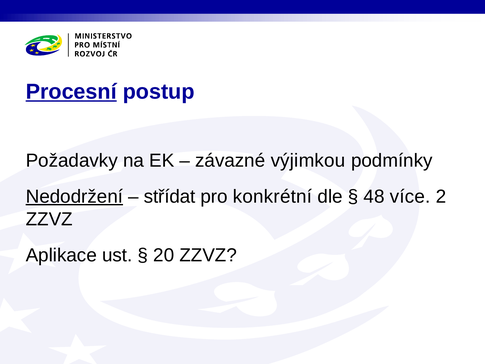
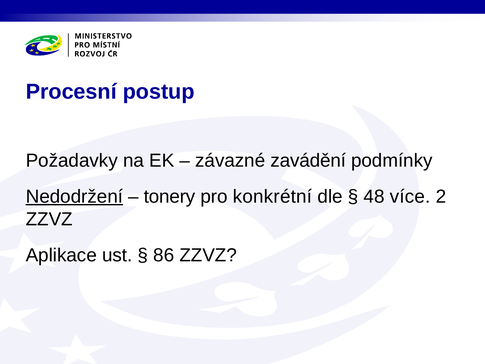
Procesní underline: present -> none
výjimkou: výjimkou -> zavádění
střídat: střídat -> tonery
20: 20 -> 86
